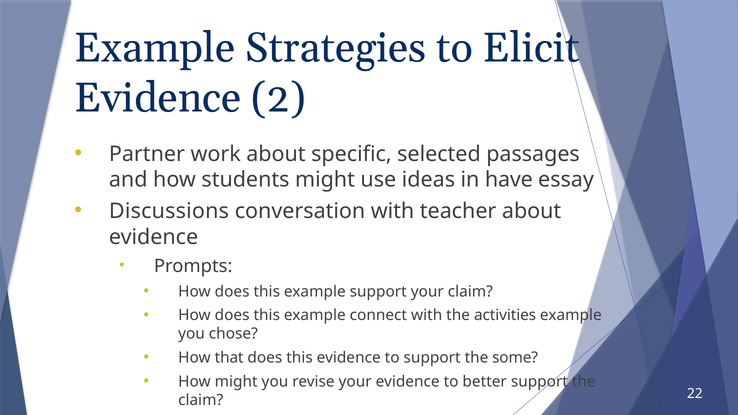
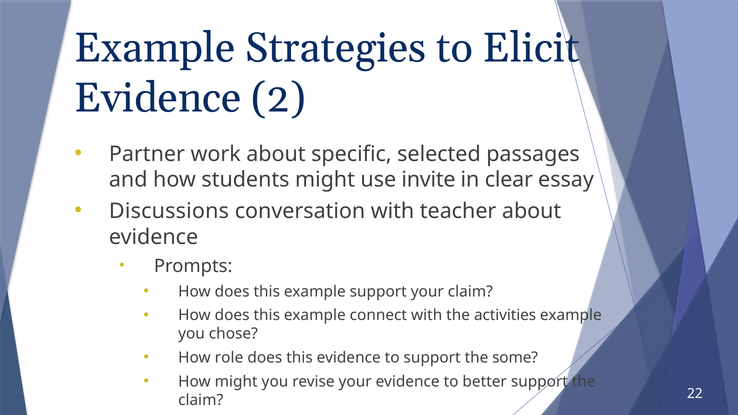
ideas: ideas -> invite
have: have -> clear
that: that -> role
